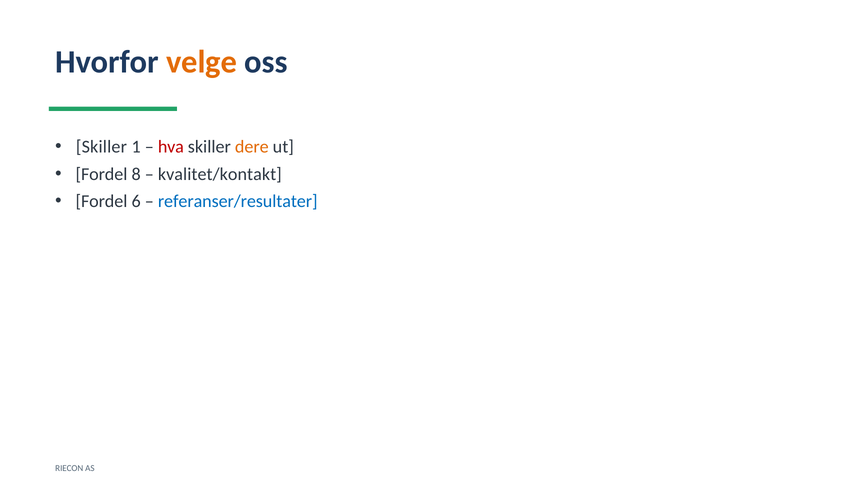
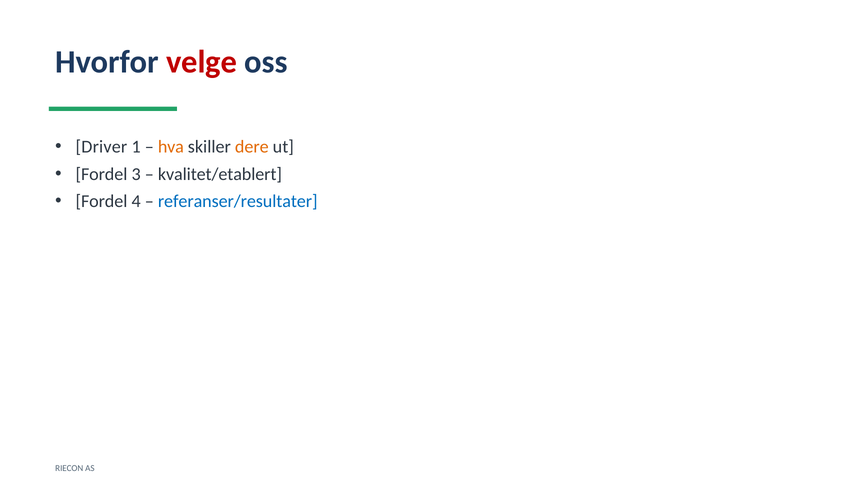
velge colour: orange -> red
Skiller at (101, 147): Skiller -> Driver
hva colour: red -> orange
8: 8 -> 3
kvalitet/kontakt: kvalitet/kontakt -> kvalitet/etablert
6: 6 -> 4
